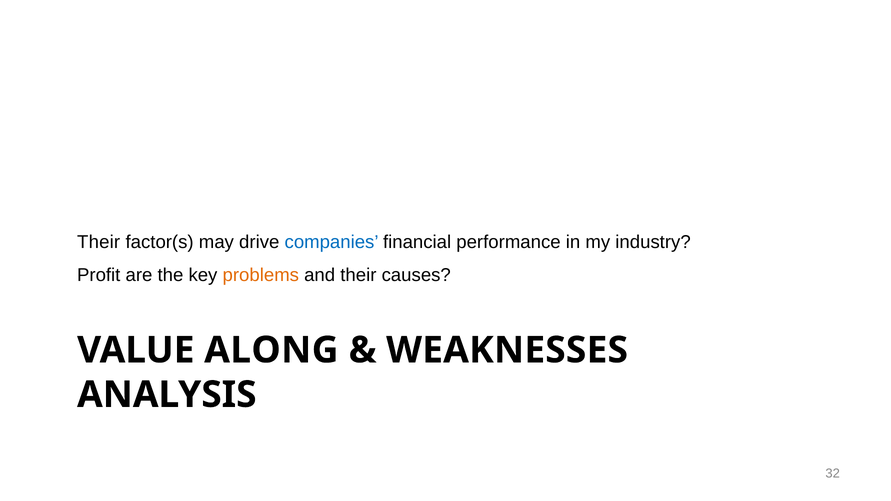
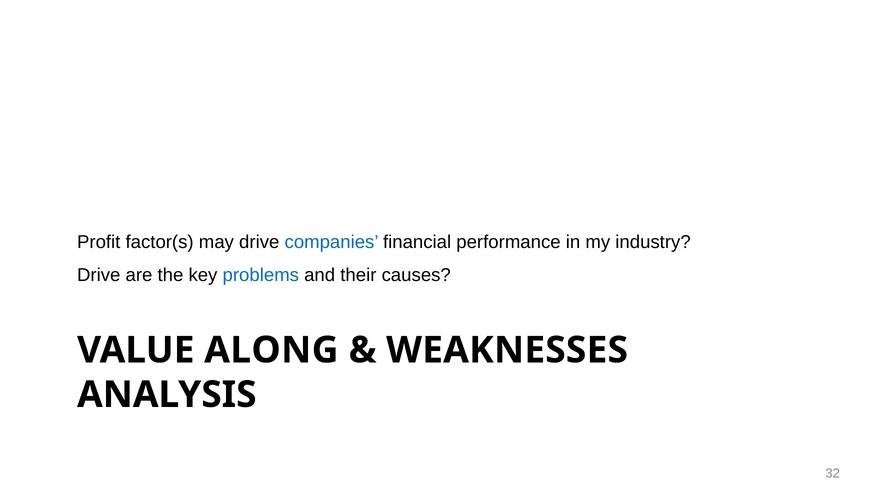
Their at (99, 242): Their -> Profit
Profit at (99, 275): Profit -> Drive
problems colour: orange -> blue
